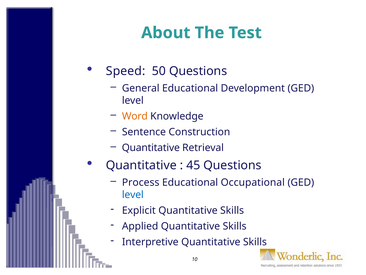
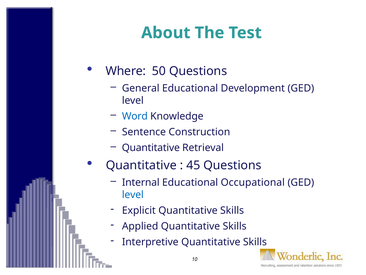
Speed: Speed -> Where
Word colour: orange -> blue
Process: Process -> Internal
